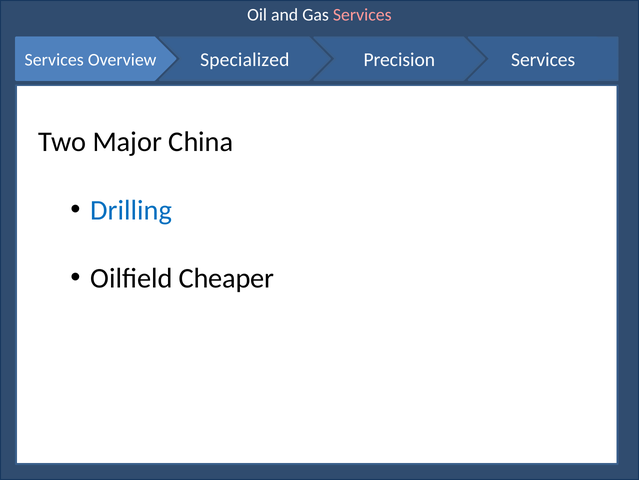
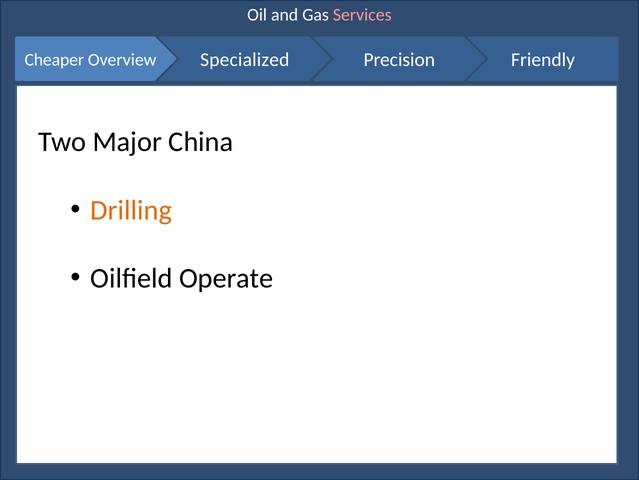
Services at (54, 60): Services -> Cheaper
Precision Services: Services -> Friendly
Drilling colour: blue -> orange
Cheaper: Cheaper -> Operate
